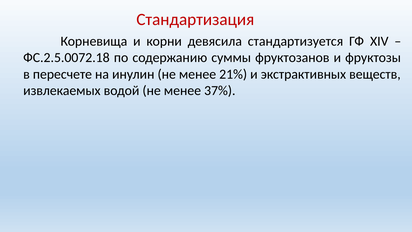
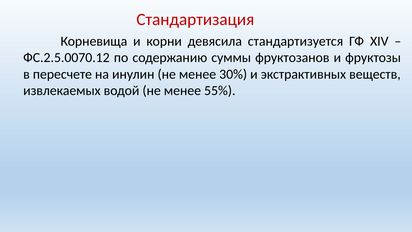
ФС.2.5.0072.18: ФС.2.5.0072.18 -> ФС.2.5.0070.12
21%: 21% -> 30%
37%: 37% -> 55%
